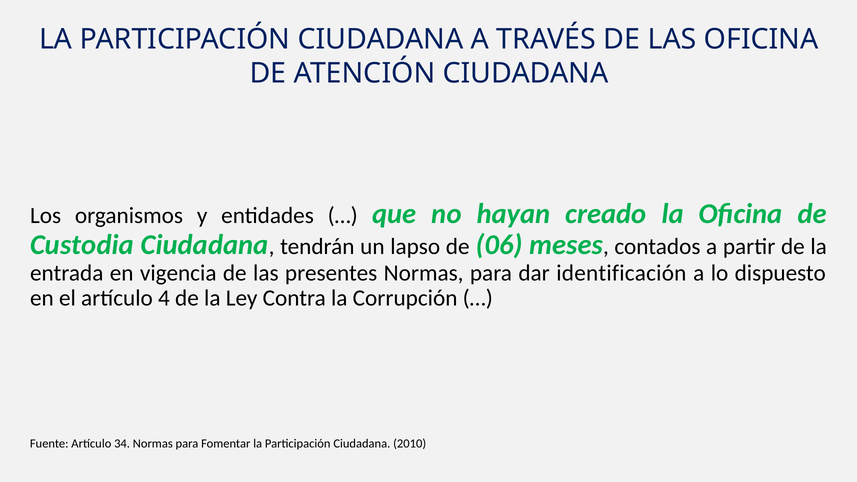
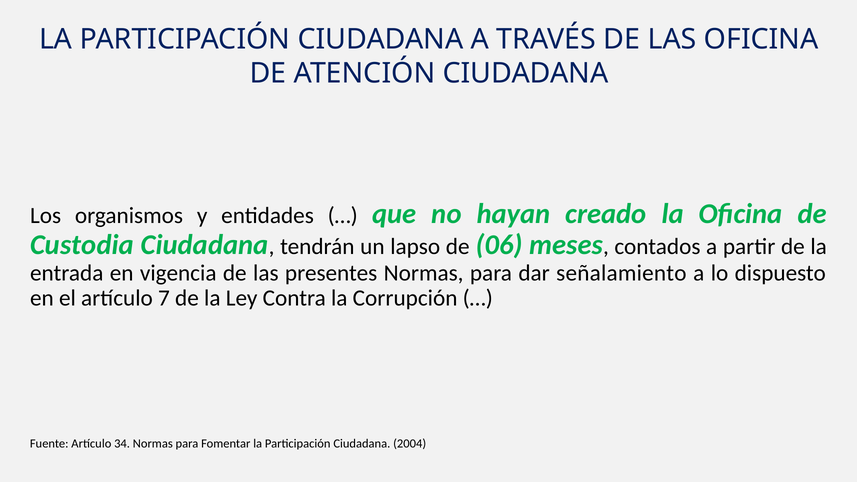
identificación: identificación -> señalamiento
4: 4 -> 7
2010: 2010 -> 2004
